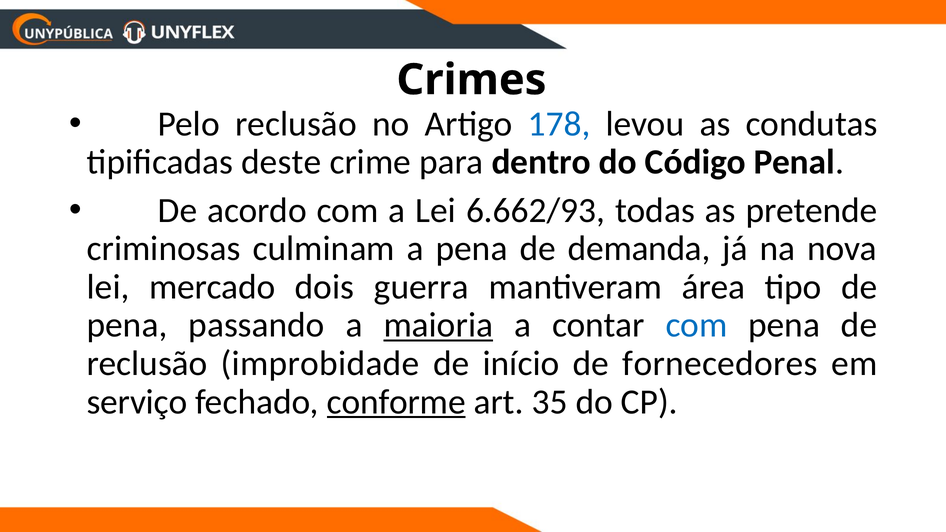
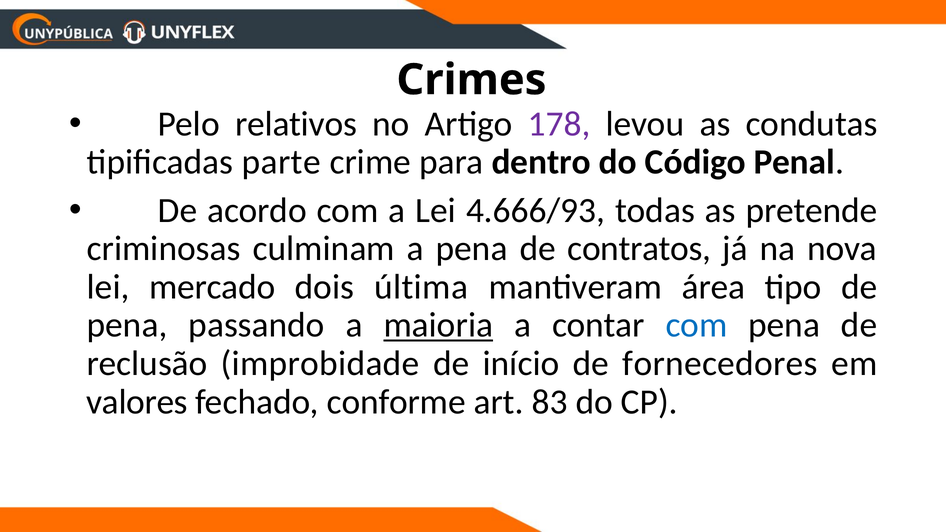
Pelo reclusão: reclusão -> relativos
178 colour: blue -> purple
deste: deste -> parte
6.662/93: 6.662/93 -> 4.666/93
demanda: demanda -> contratos
guerra: guerra -> última
serviço: serviço -> valores
conforme underline: present -> none
35: 35 -> 83
